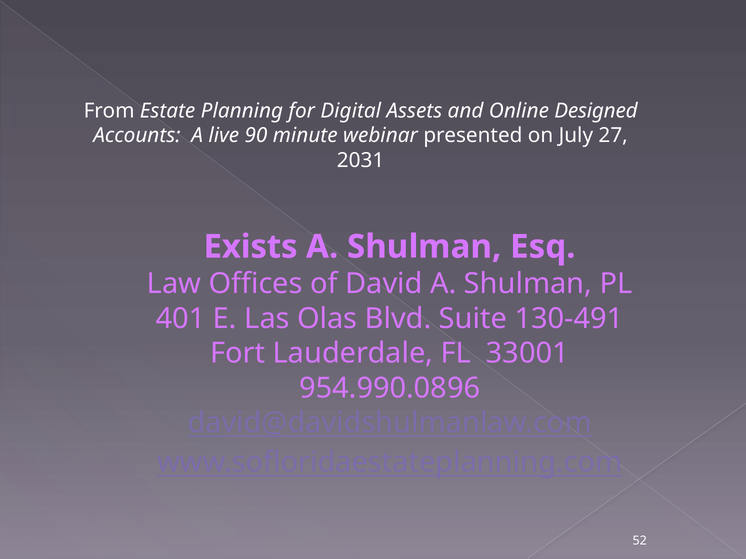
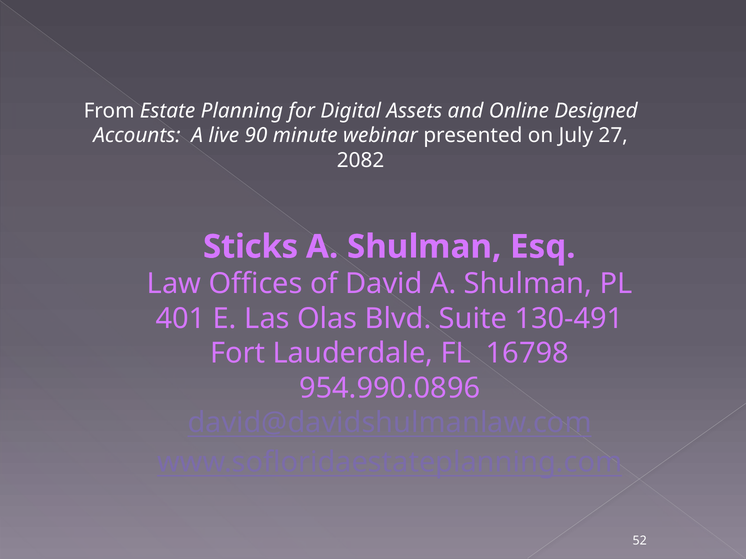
2031: 2031 -> 2082
Exists: Exists -> Sticks
33001: 33001 -> 16798
